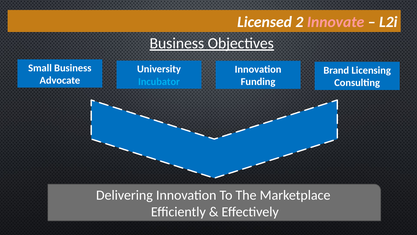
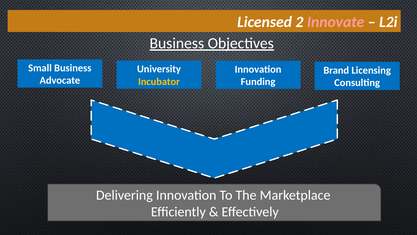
Incubator colour: light blue -> yellow
